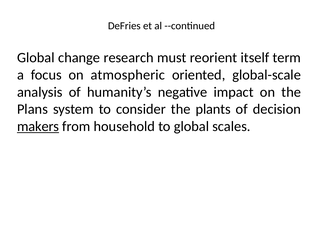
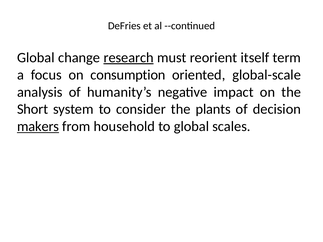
research underline: none -> present
atmospheric: atmospheric -> consumption
Plans: Plans -> Short
